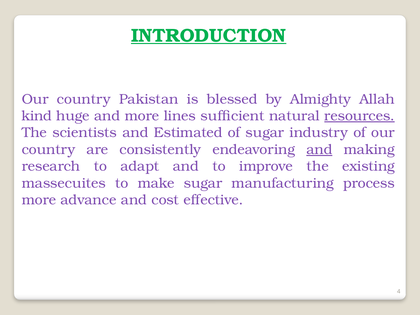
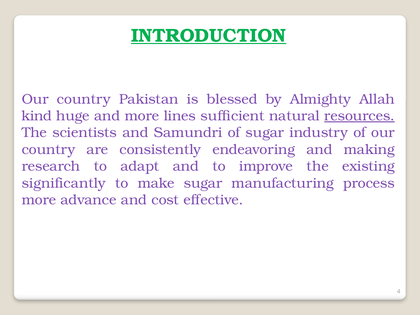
Estimated: Estimated -> Samundri
and at (319, 149) underline: present -> none
massecuites: massecuites -> significantly
